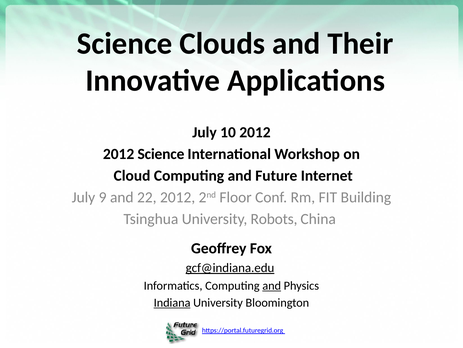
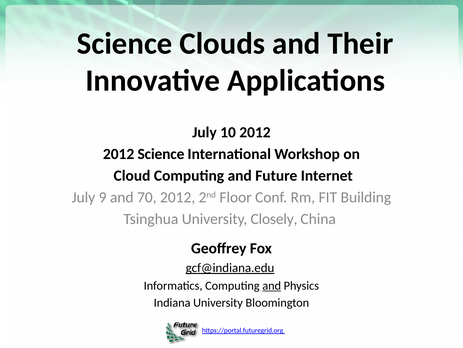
22: 22 -> 70
Robots: Robots -> Closely
Indiana underline: present -> none
